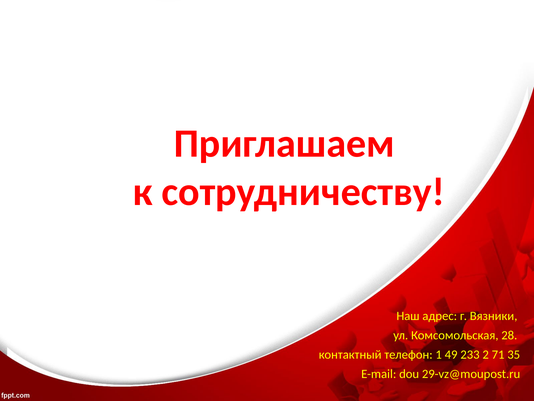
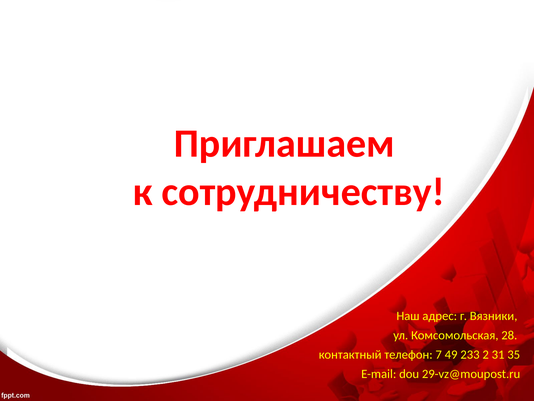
1: 1 -> 7
71: 71 -> 31
